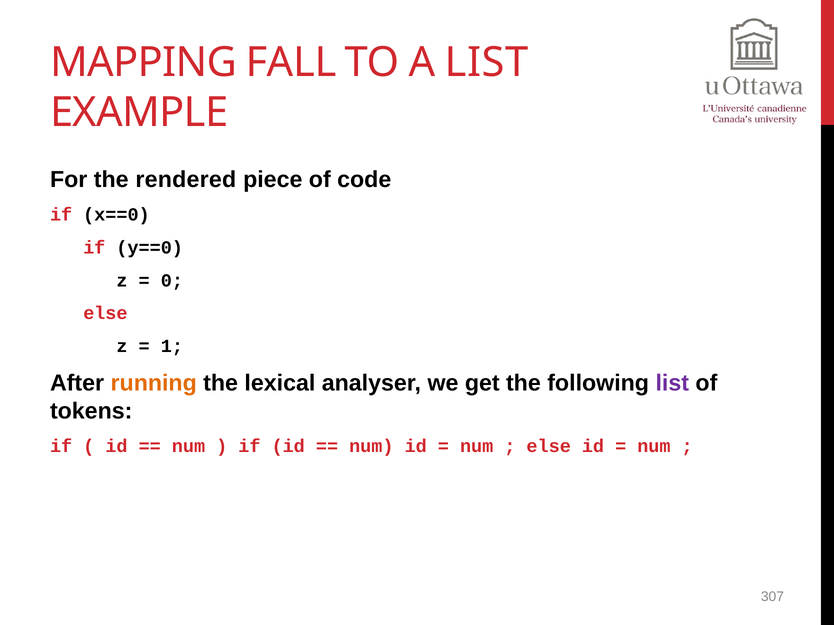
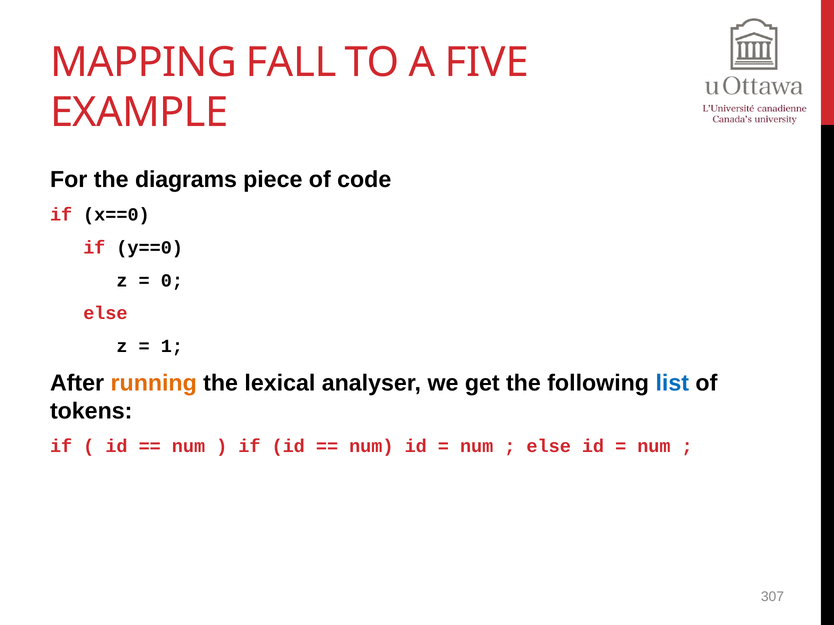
A LIST: LIST -> FIVE
rendered: rendered -> diagrams
list at (672, 383) colour: purple -> blue
